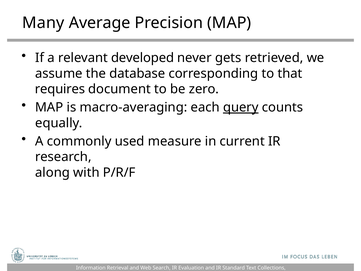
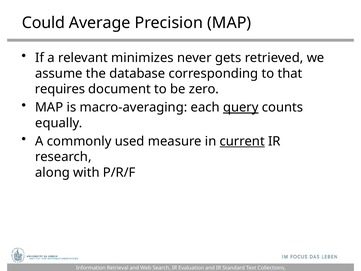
Many: Many -> Could
developed: developed -> minimizes
current underline: none -> present
